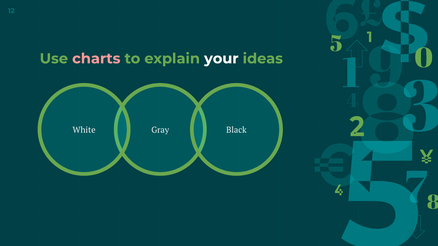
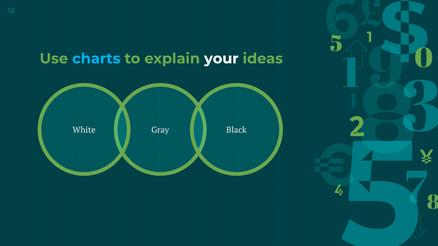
charts colour: pink -> light blue
